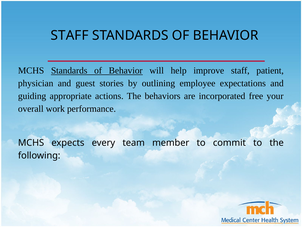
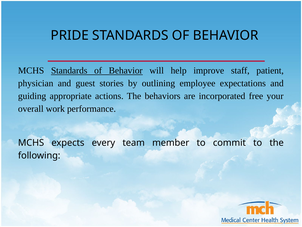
STAFF at (70, 35): STAFF -> PRIDE
